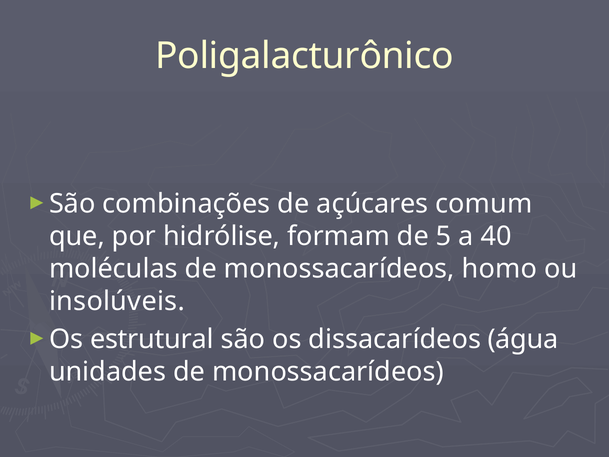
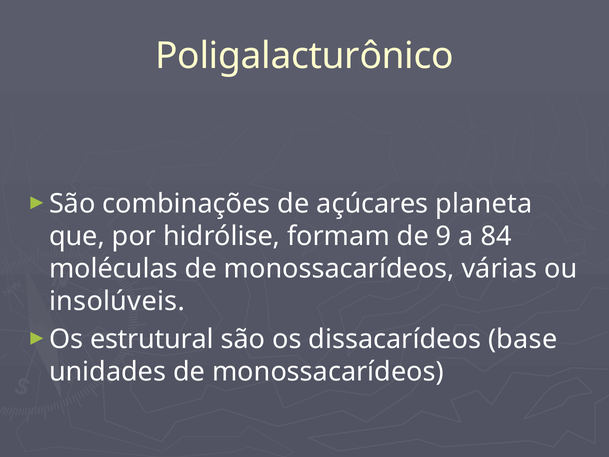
comum: comum -> planeta
5: 5 -> 9
40: 40 -> 84
homo: homo -> várias
água: água -> base
